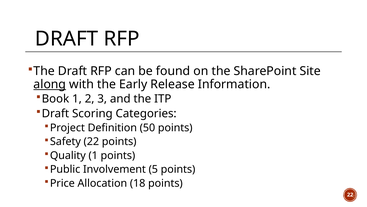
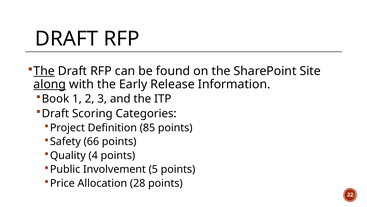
The at (44, 71) underline: none -> present
50: 50 -> 85
Safety 22: 22 -> 66
Quality 1: 1 -> 4
18: 18 -> 28
